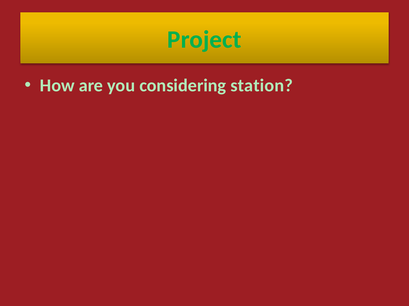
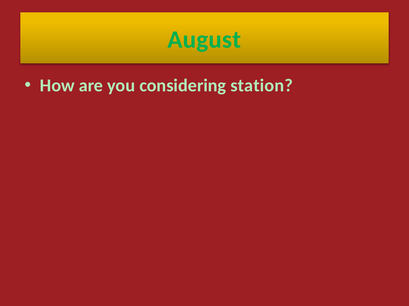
Project: Project -> August
